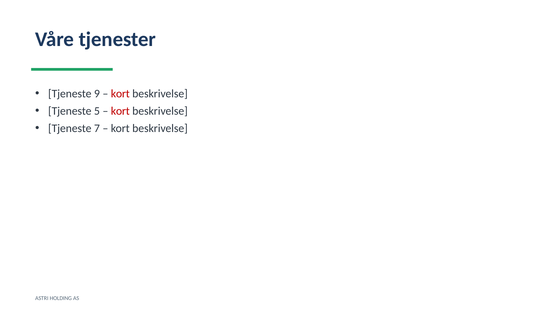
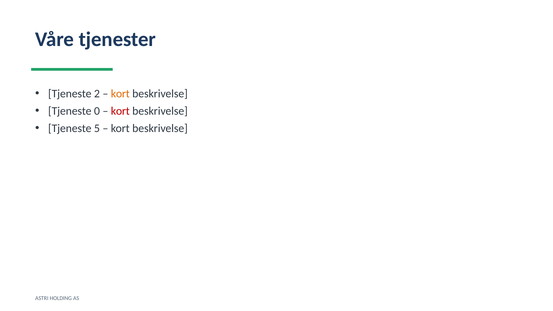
9: 9 -> 2
kort at (120, 94) colour: red -> orange
5: 5 -> 0
7: 7 -> 5
